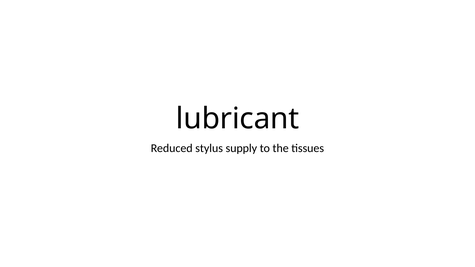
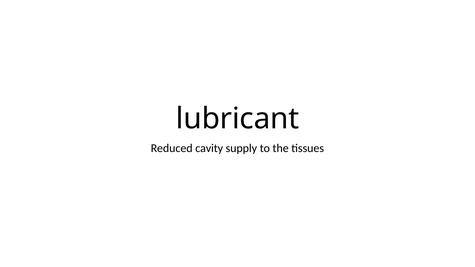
stylus: stylus -> cavity
